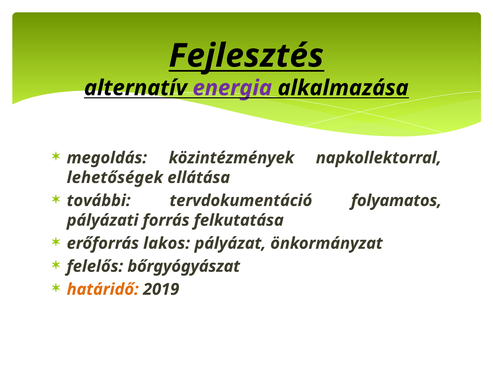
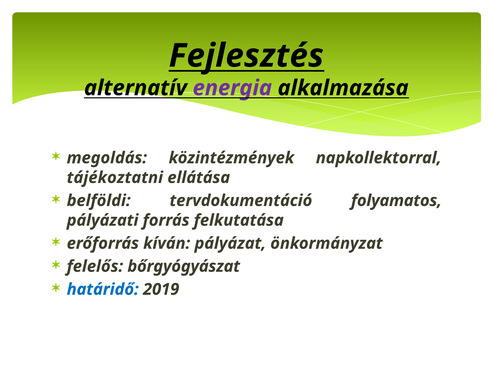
lehetőségek: lehetőségek -> tájékoztatni
további: további -> belföldi
lakos: lakos -> kíván
határidő colour: orange -> blue
